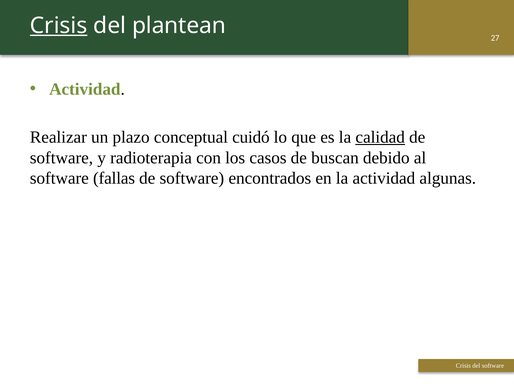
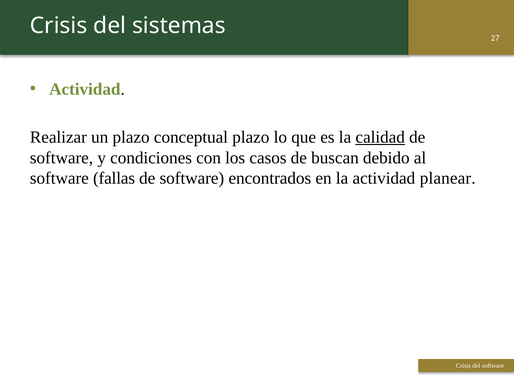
Crisis at (59, 26) underline: present -> none
plantean: plantean -> sistemas
conceptual cuidó: cuidó -> plazo
radioterapia: radioterapia -> condiciones
algunas: algunas -> planear
